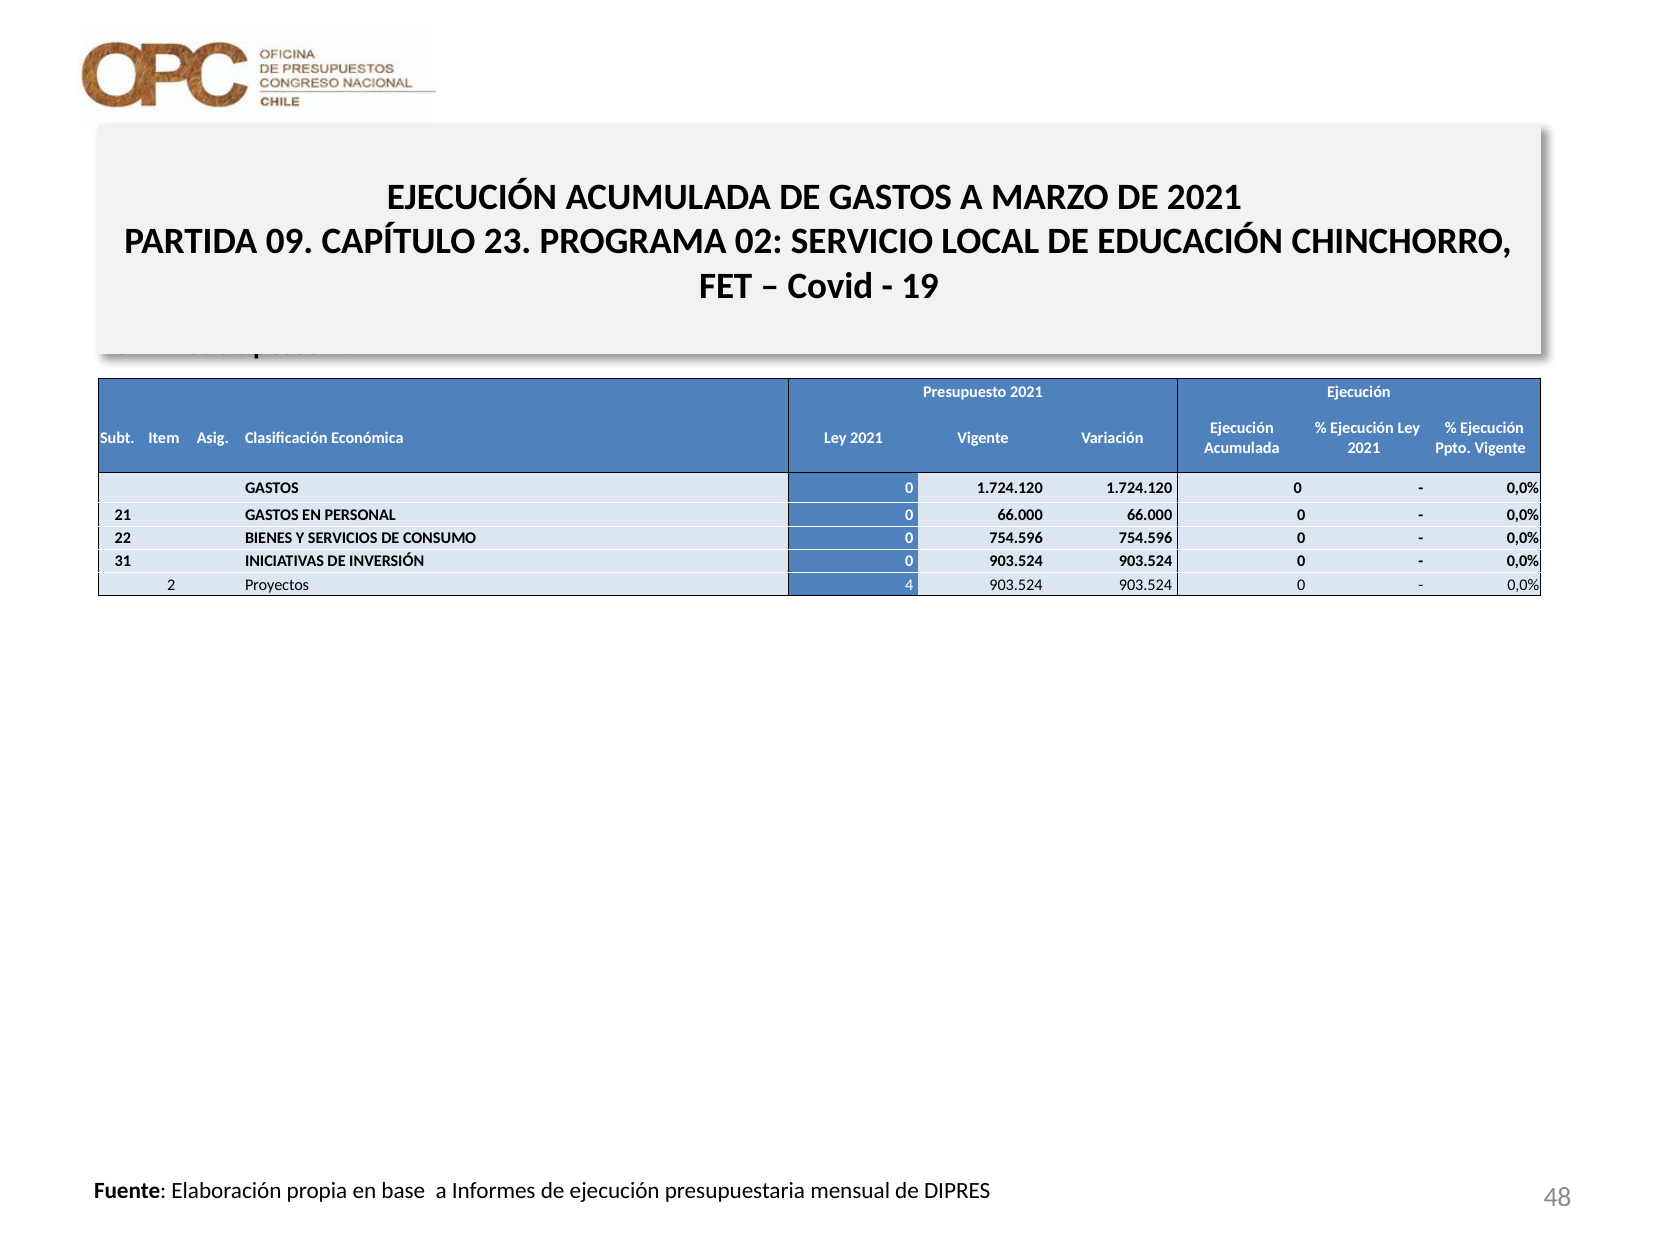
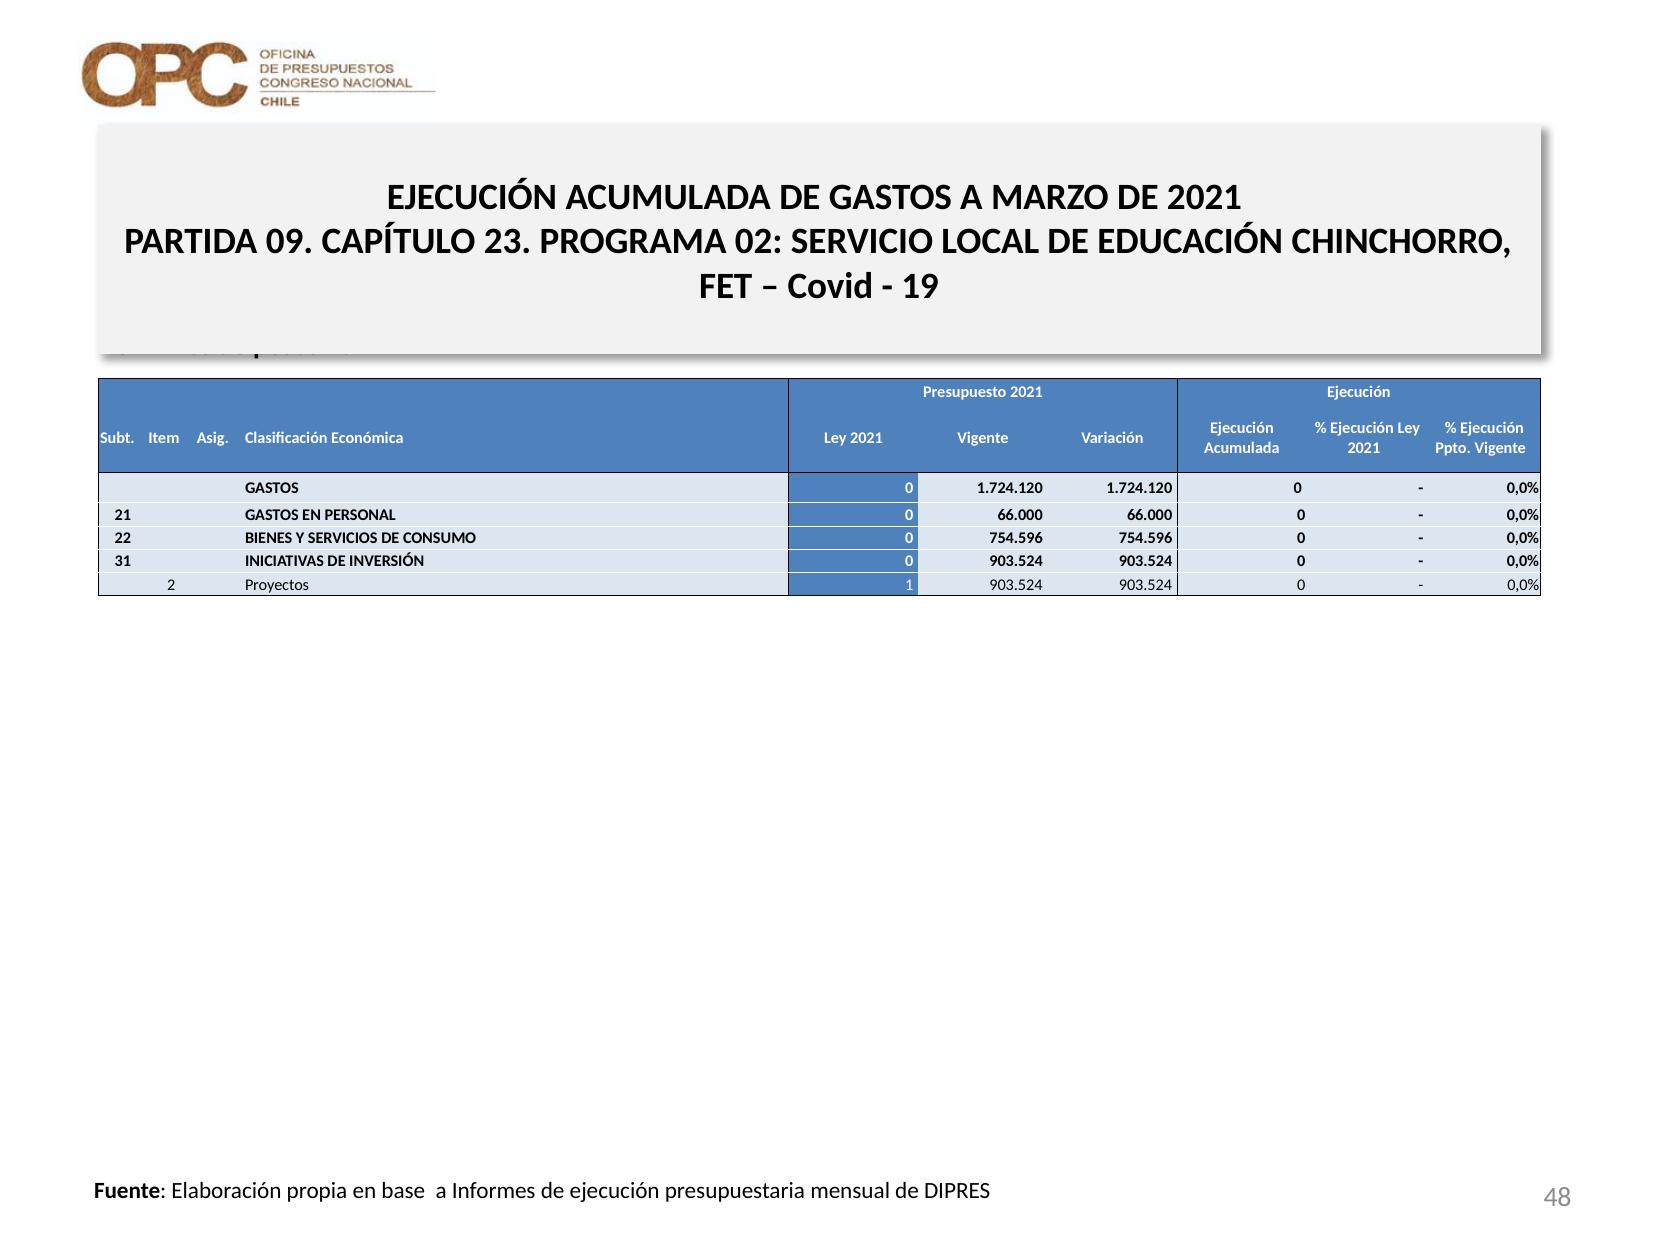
4: 4 -> 1
